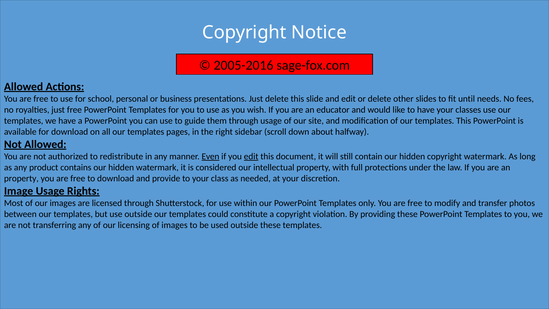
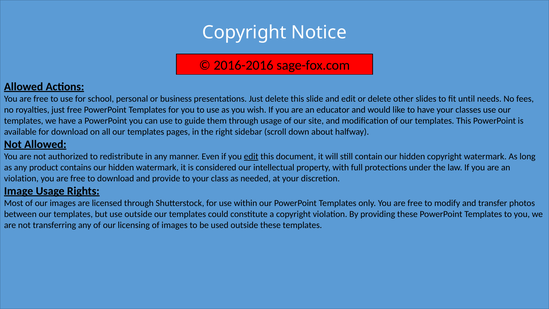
2005-2016: 2005-2016 -> 2016-2016
Even underline: present -> none
property at (21, 178): property -> violation
